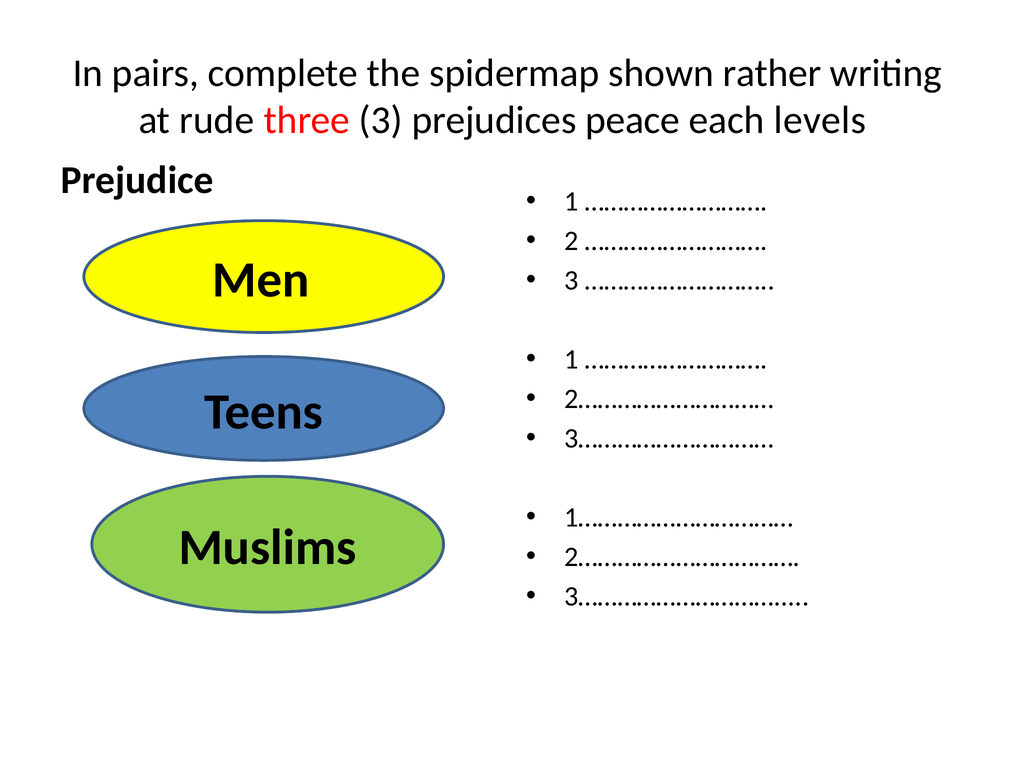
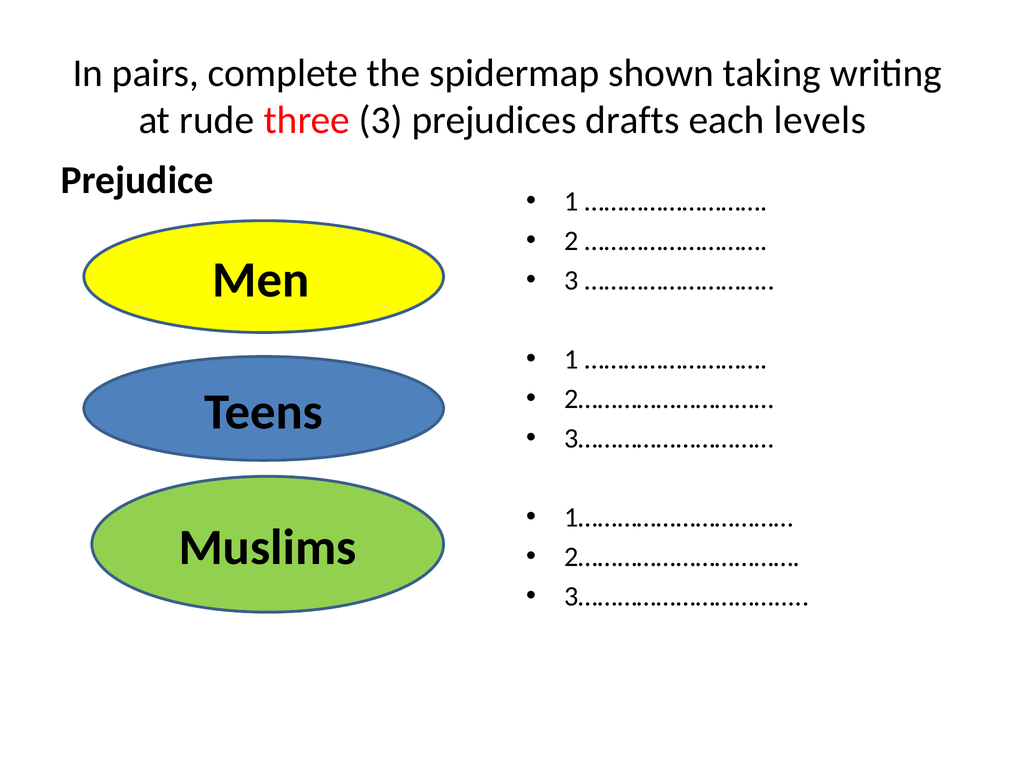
rather: rather -> taking
peace: peace -> drafts
